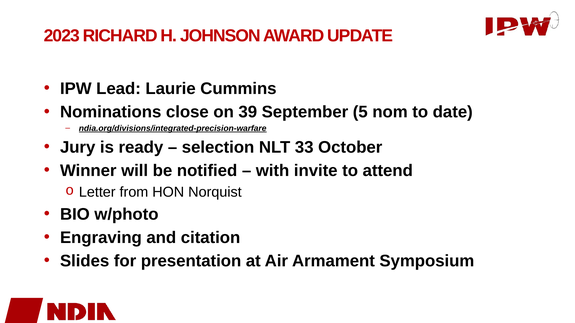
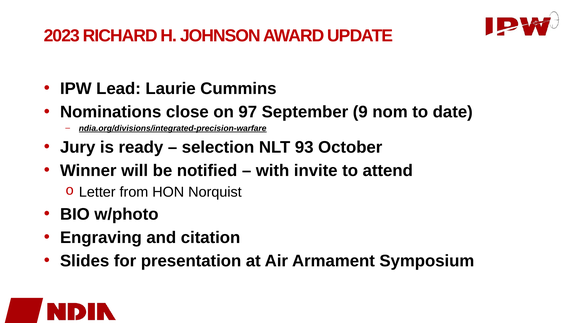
39: 39 -> 97
5: 5 -> 9
33: 33 -> 93
